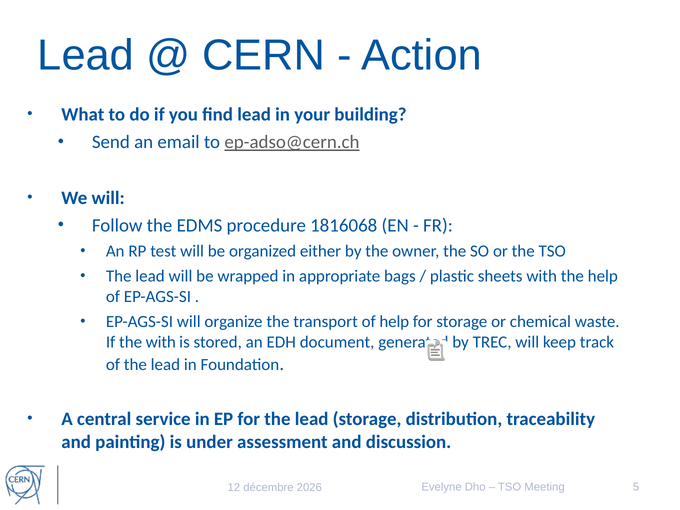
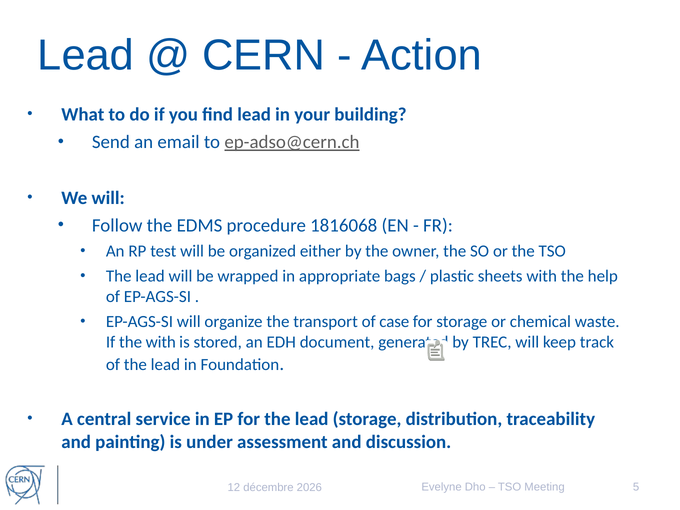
of help: help -> case
